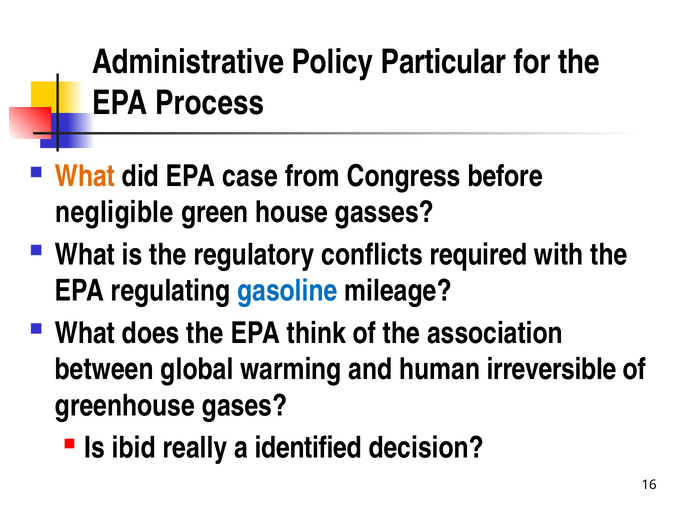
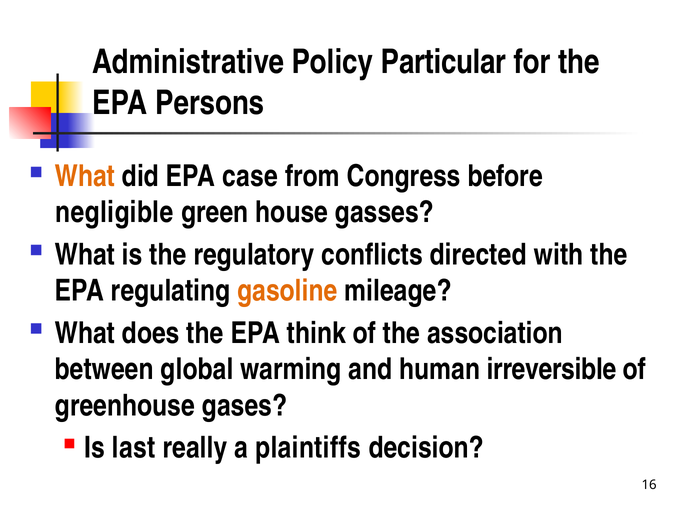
Process: Process -> Persons
required: required -> directed
gasoline colour: blue -> orange
ibid: ibid -> last
identified: identified -> plaintiffs
